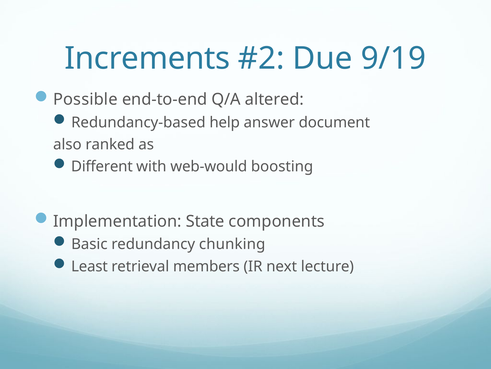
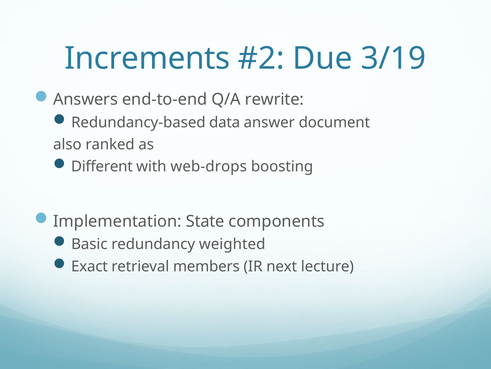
9/19: 9/19 -> 3/19
Possible: Possible -> Answers
altered: altered -> rewrite
help: help -> data
web-would: web-would -> web-drops
chunking: chunking -> weighted
Least: Least -> Exact
